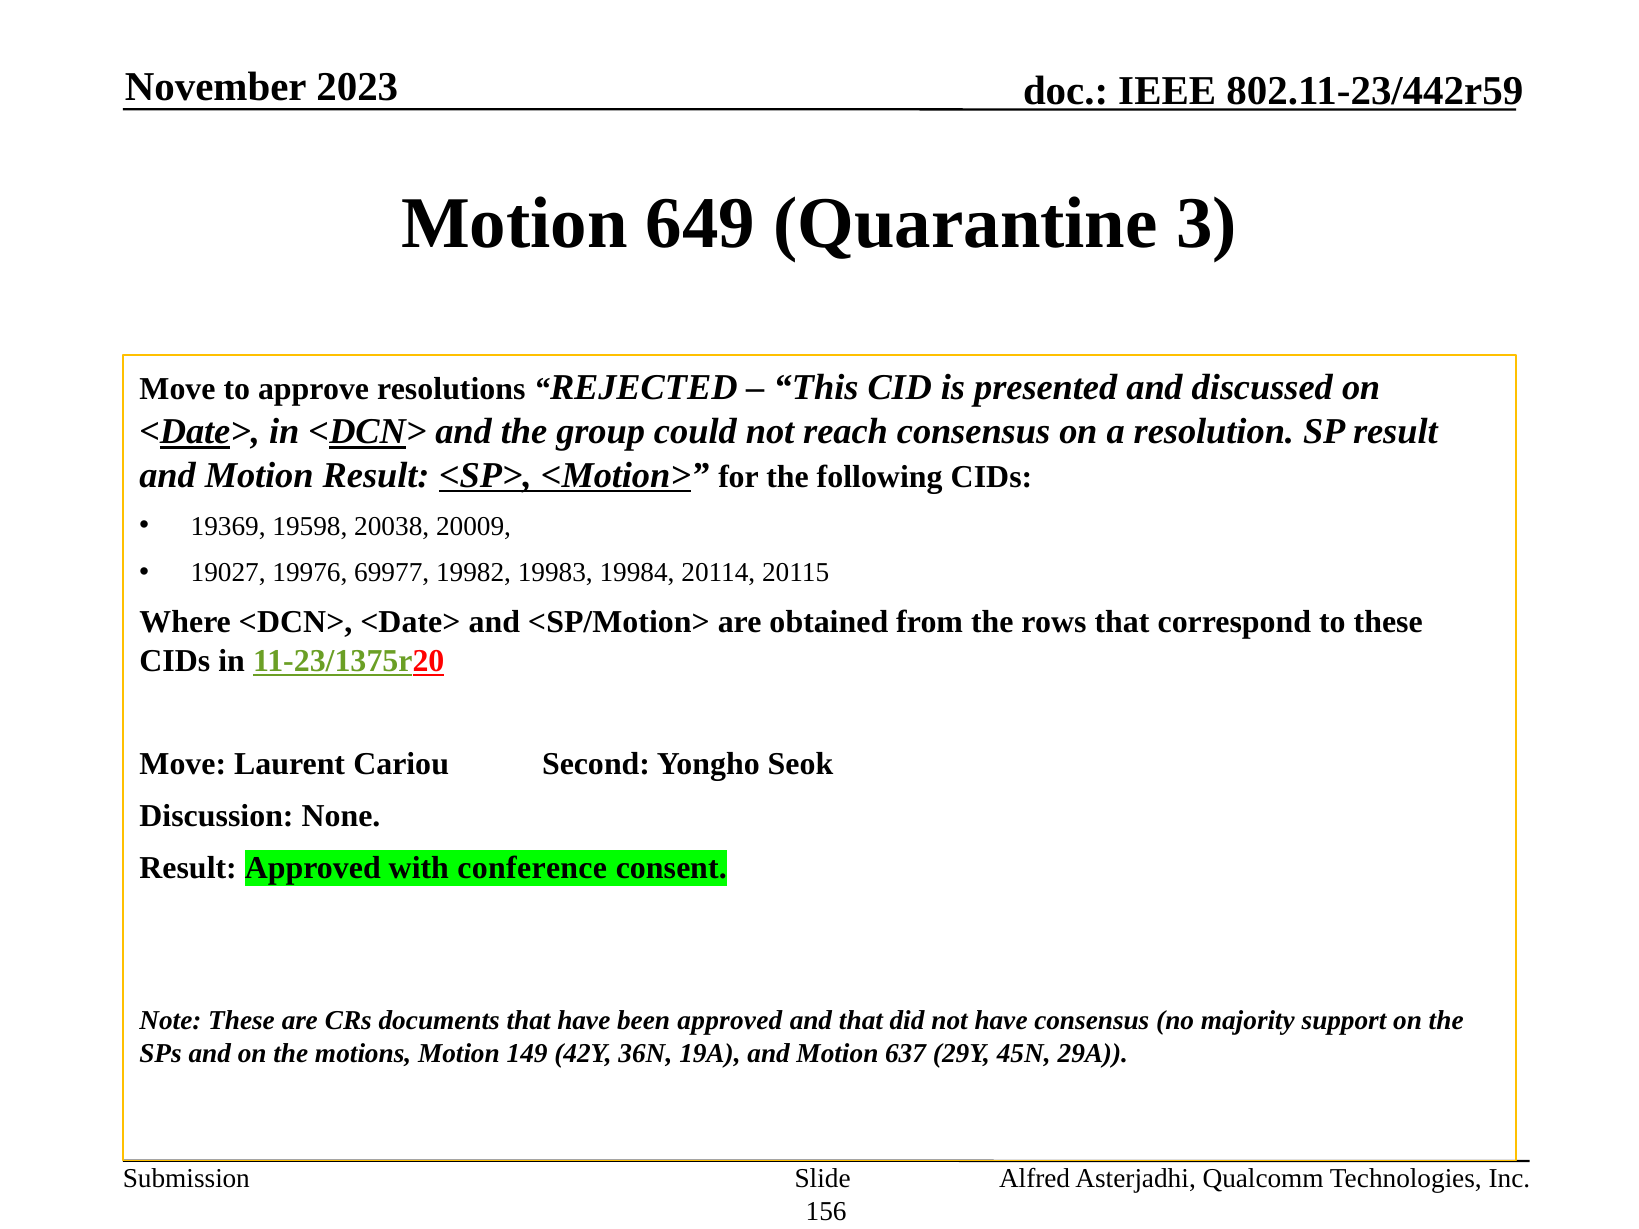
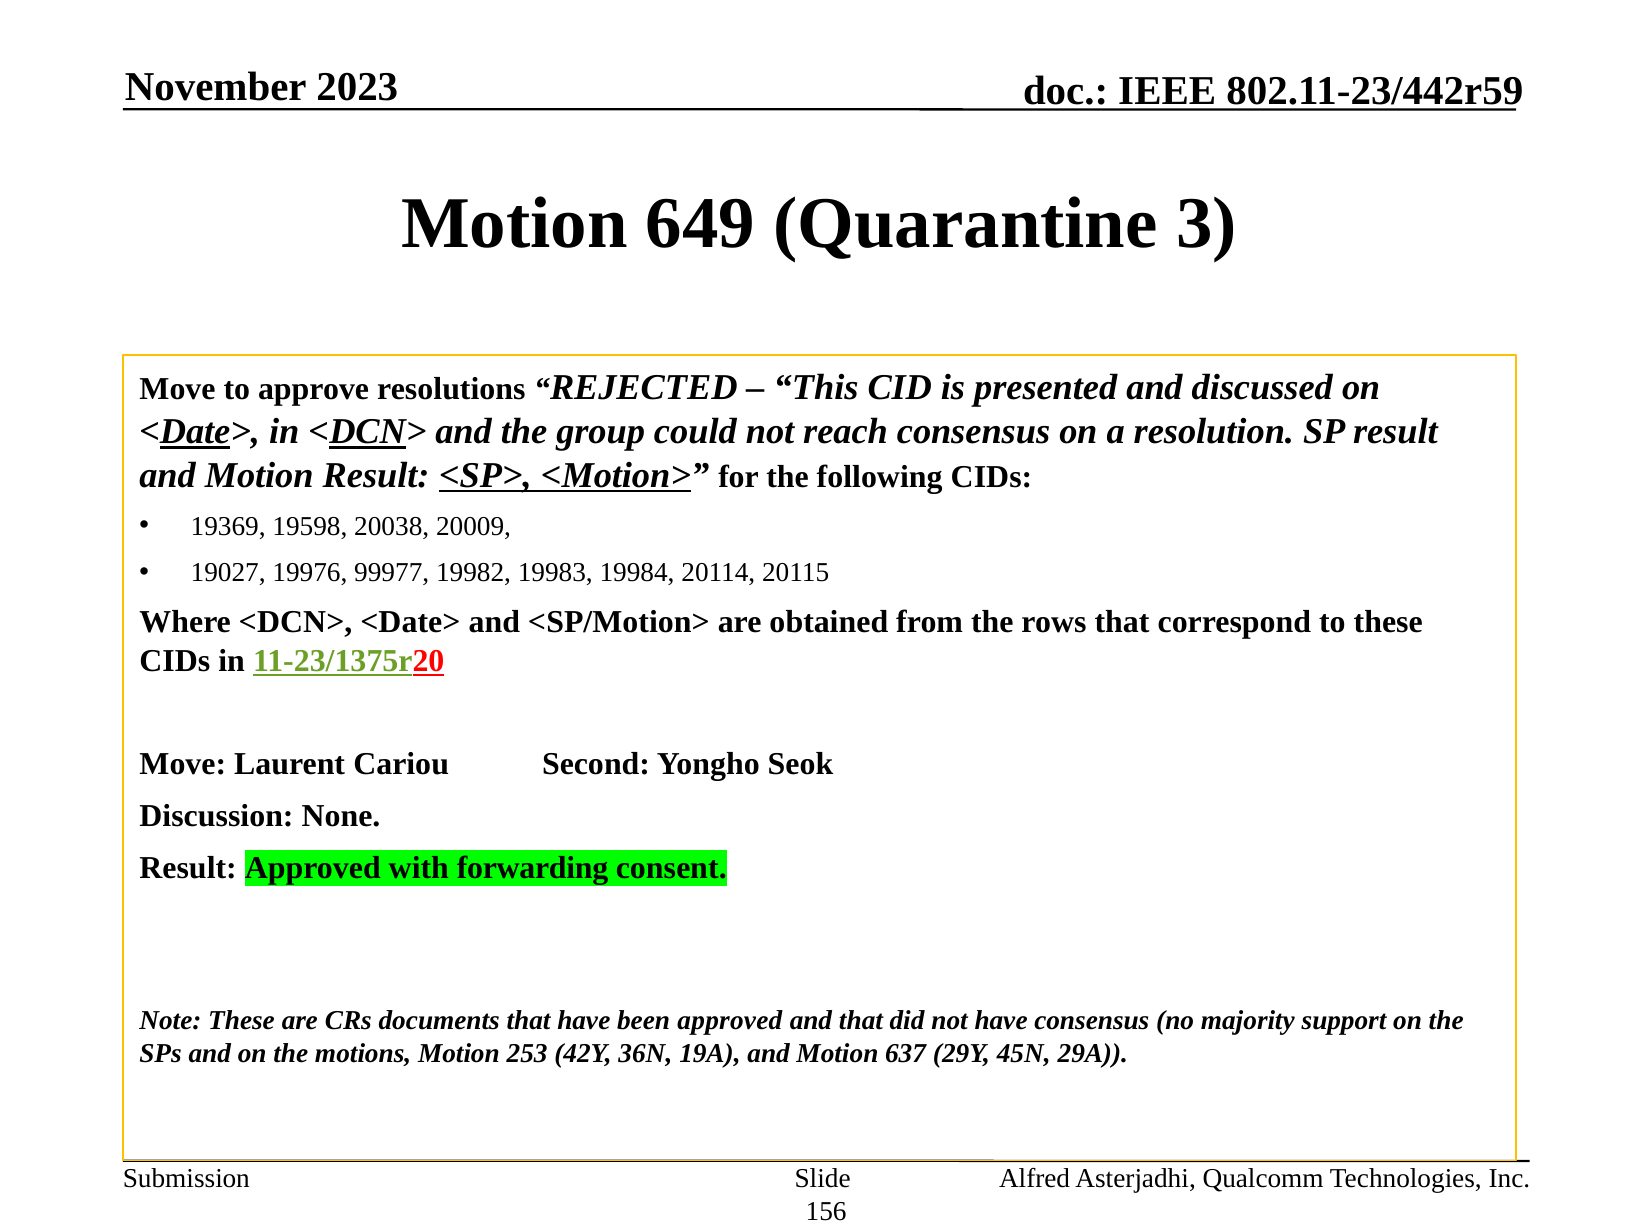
69977: 69977 -> 99977
conference: conference -> forwarding
149: 149 -> 253
